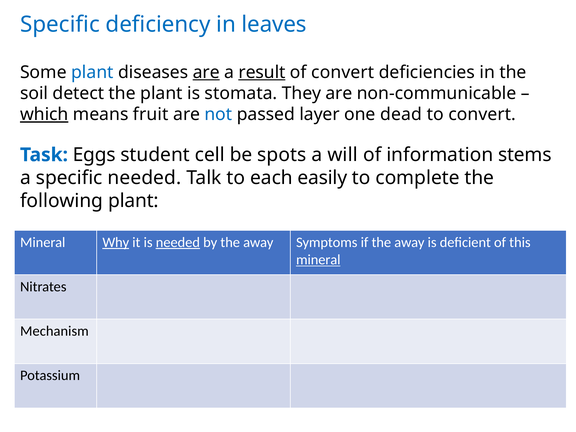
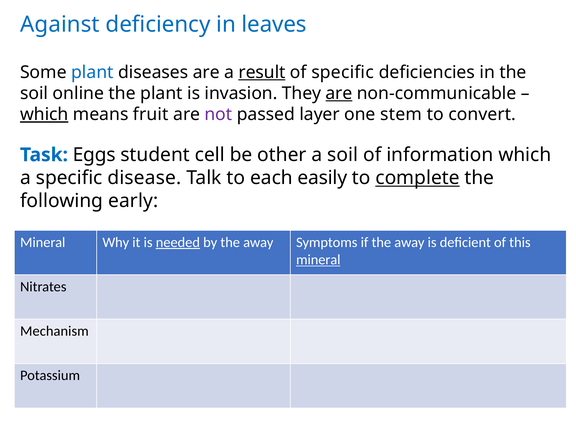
Specific at (60, 24): Specific -> Against
are at (206, 72) underline: present -> none
of convert: convert -> specific
detect: detect -> online
stomata: stomata -> invasion
are at (339, 93) underline: none -> present
not colour: blue -> purple
dead: dead -> stem
spots: spots -> other
a will: will -> soil
information stems: stems -> which
specific needed: needed -> disease
complete underline: none -> present
following plant: plant -> early
Why underline: present -> none
